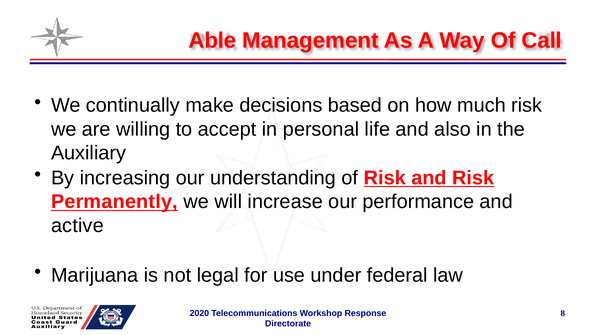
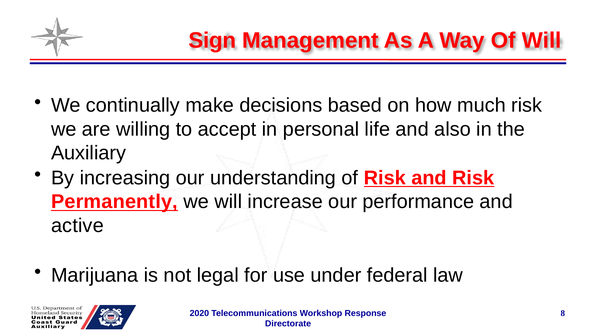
Able: Able -> Sign
Of Call: Call -> Will
